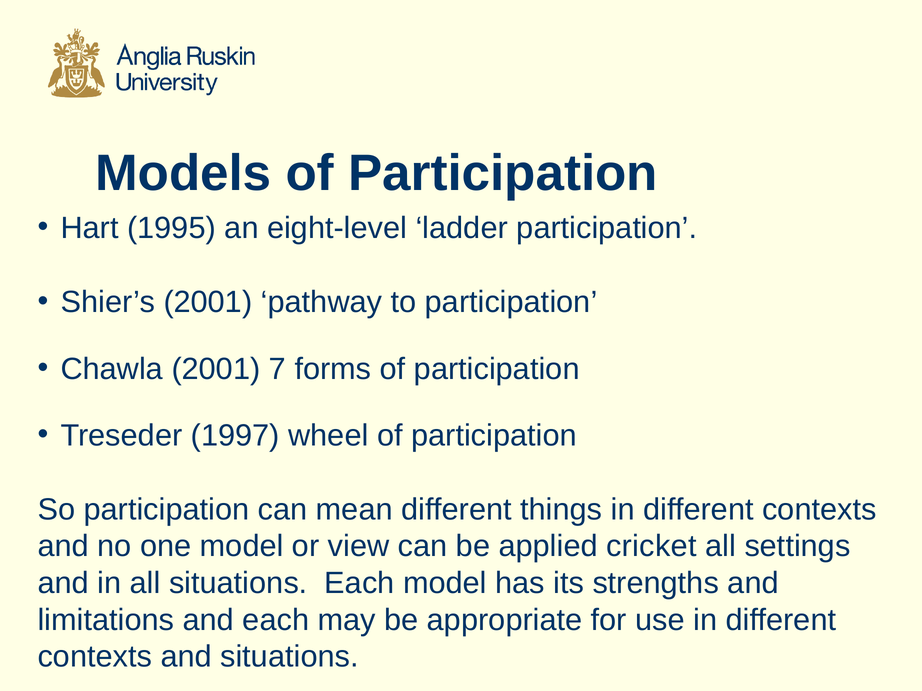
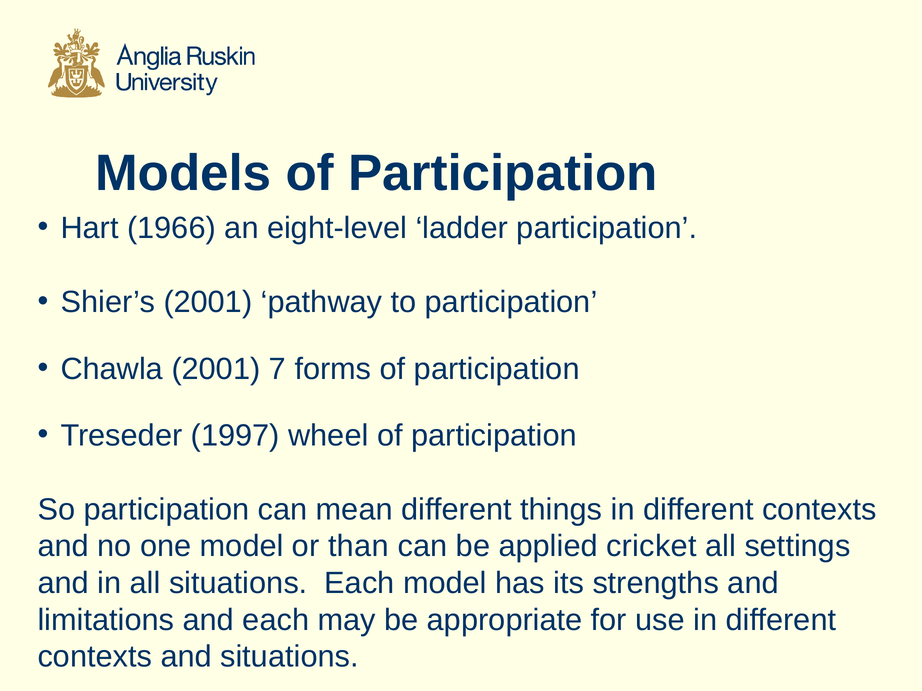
1995: 1995 -> 1966
view: view -> than
